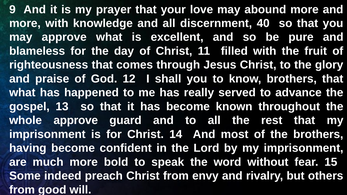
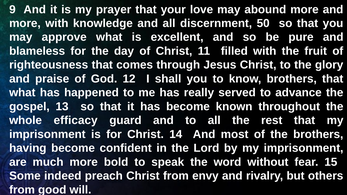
40: 40 -> 50
whole approve: approve -> efficacy
